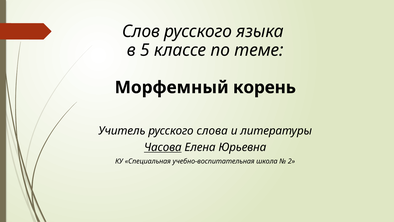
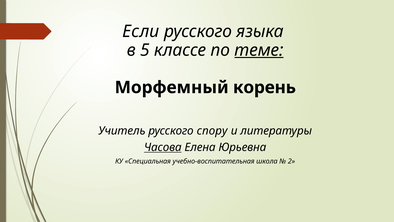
Слов: Слов -> Если
теме underline: none -> present
слова: слова -> спору
